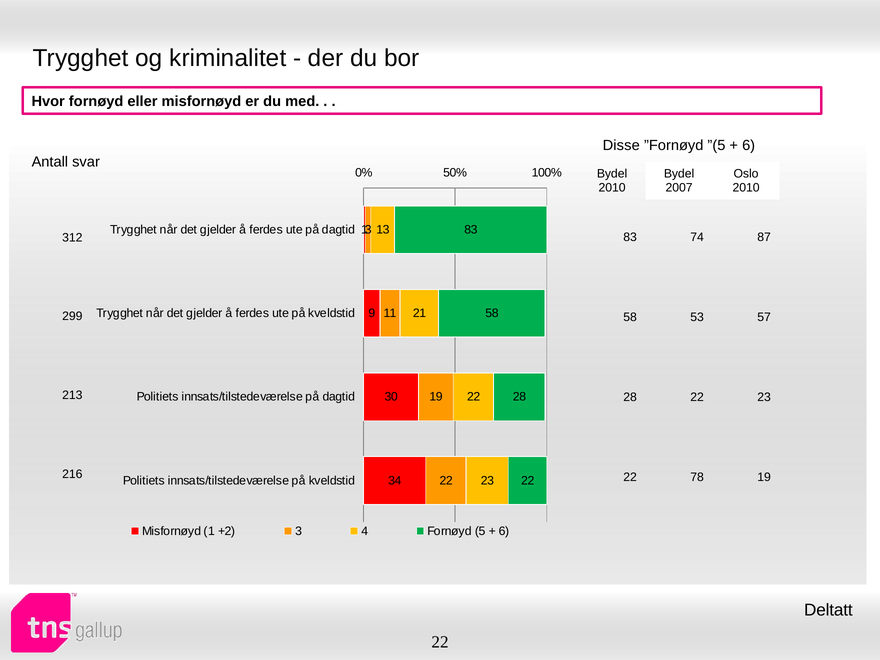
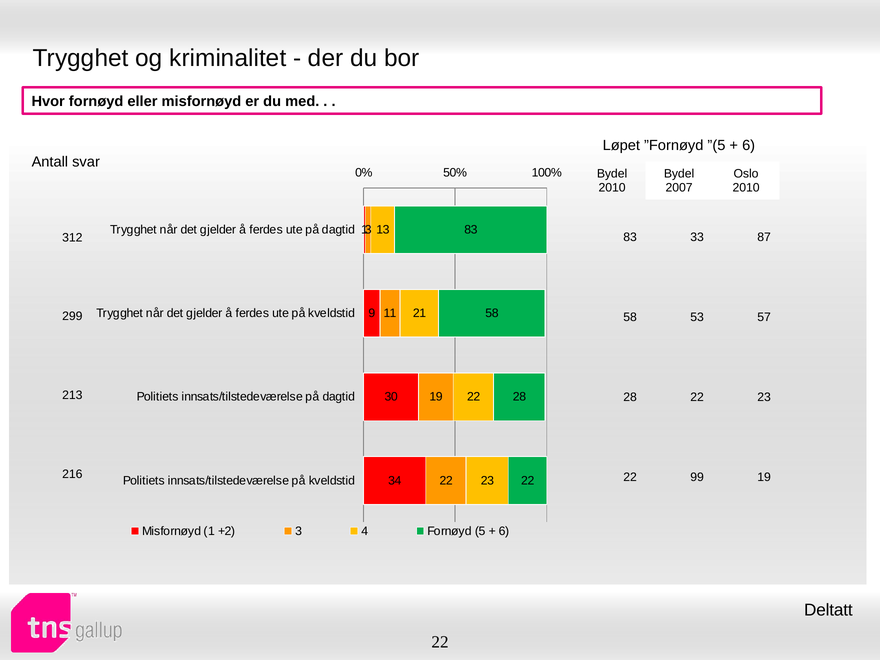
Disse: Disse -> Løpet
74: 74 -> 33
78: 78 -> 99
